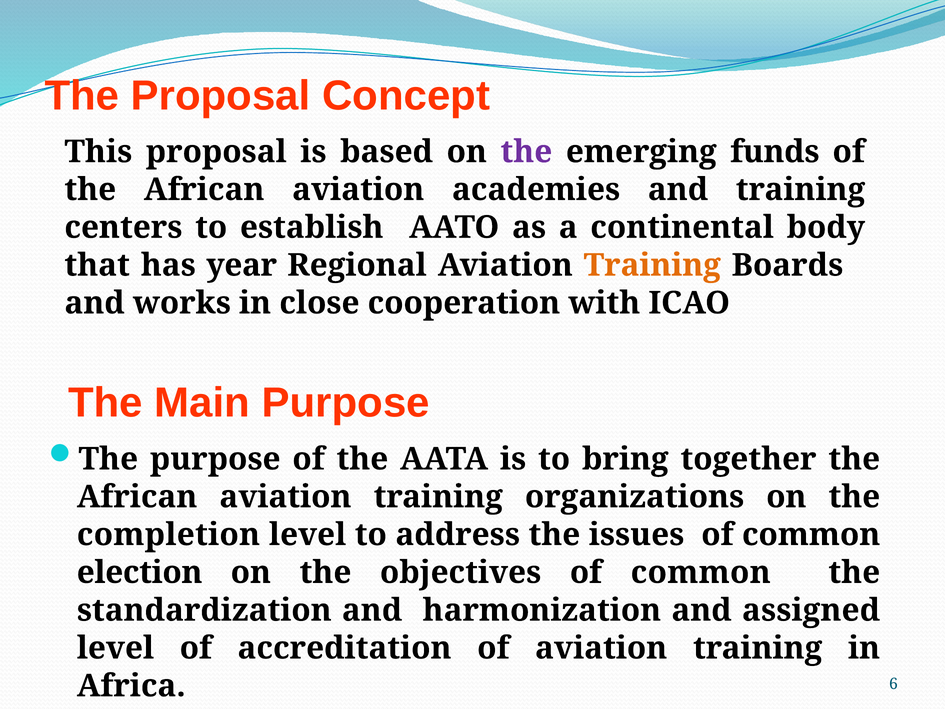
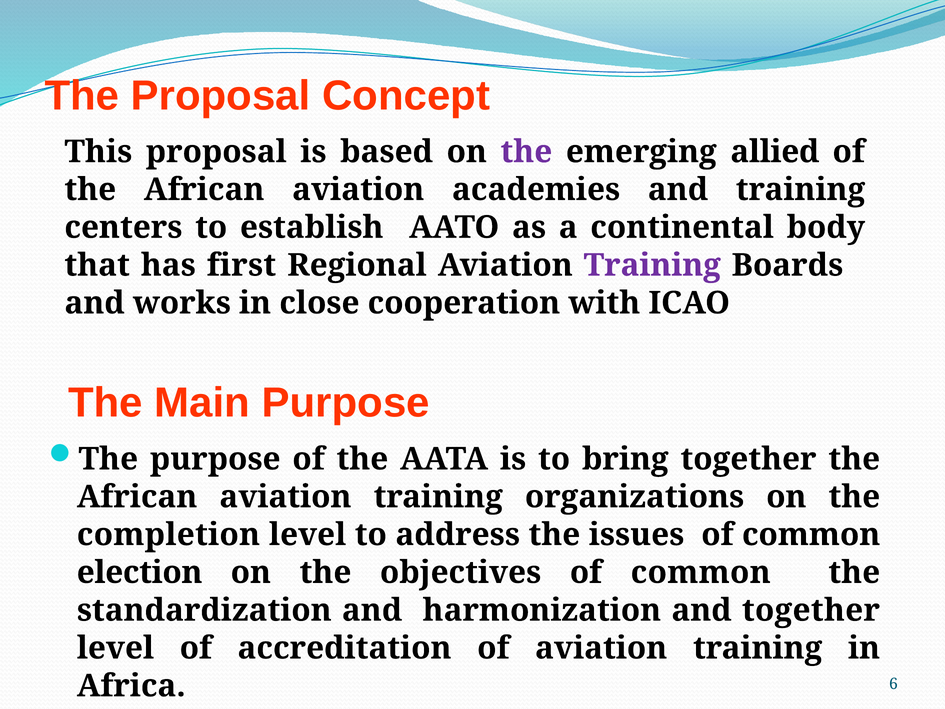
funds: funds -> allied
year: year -> first
Training at (652, 265) colour: orange -> purple
and assigned: assigned -> together
